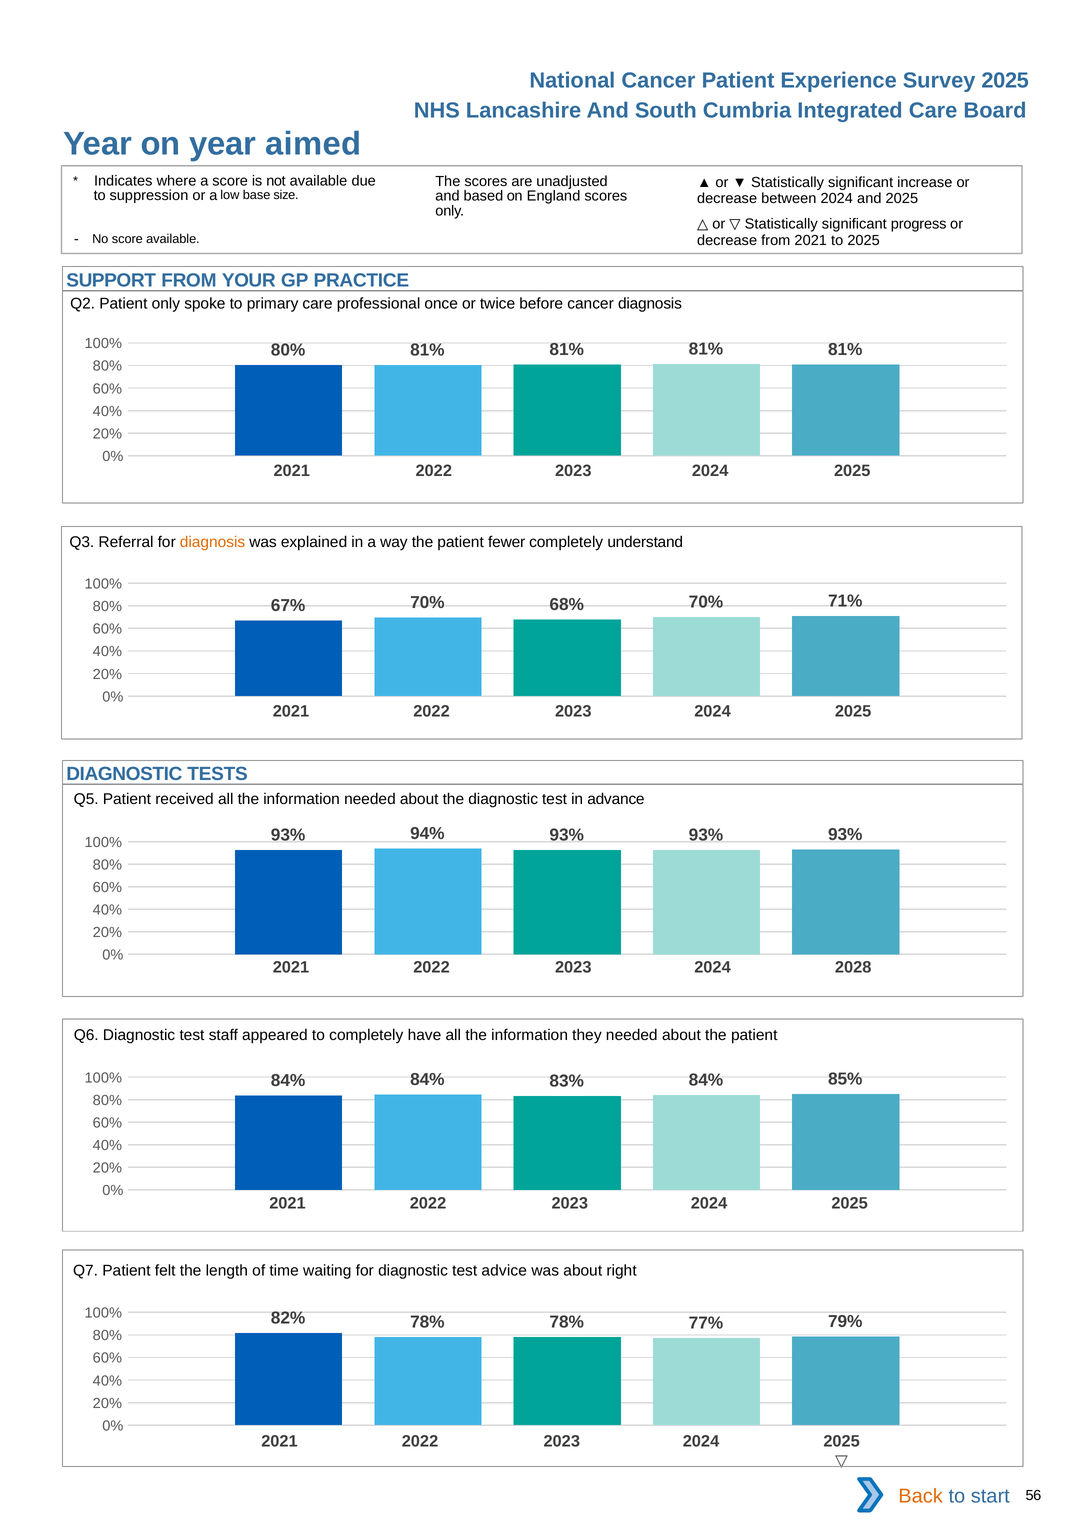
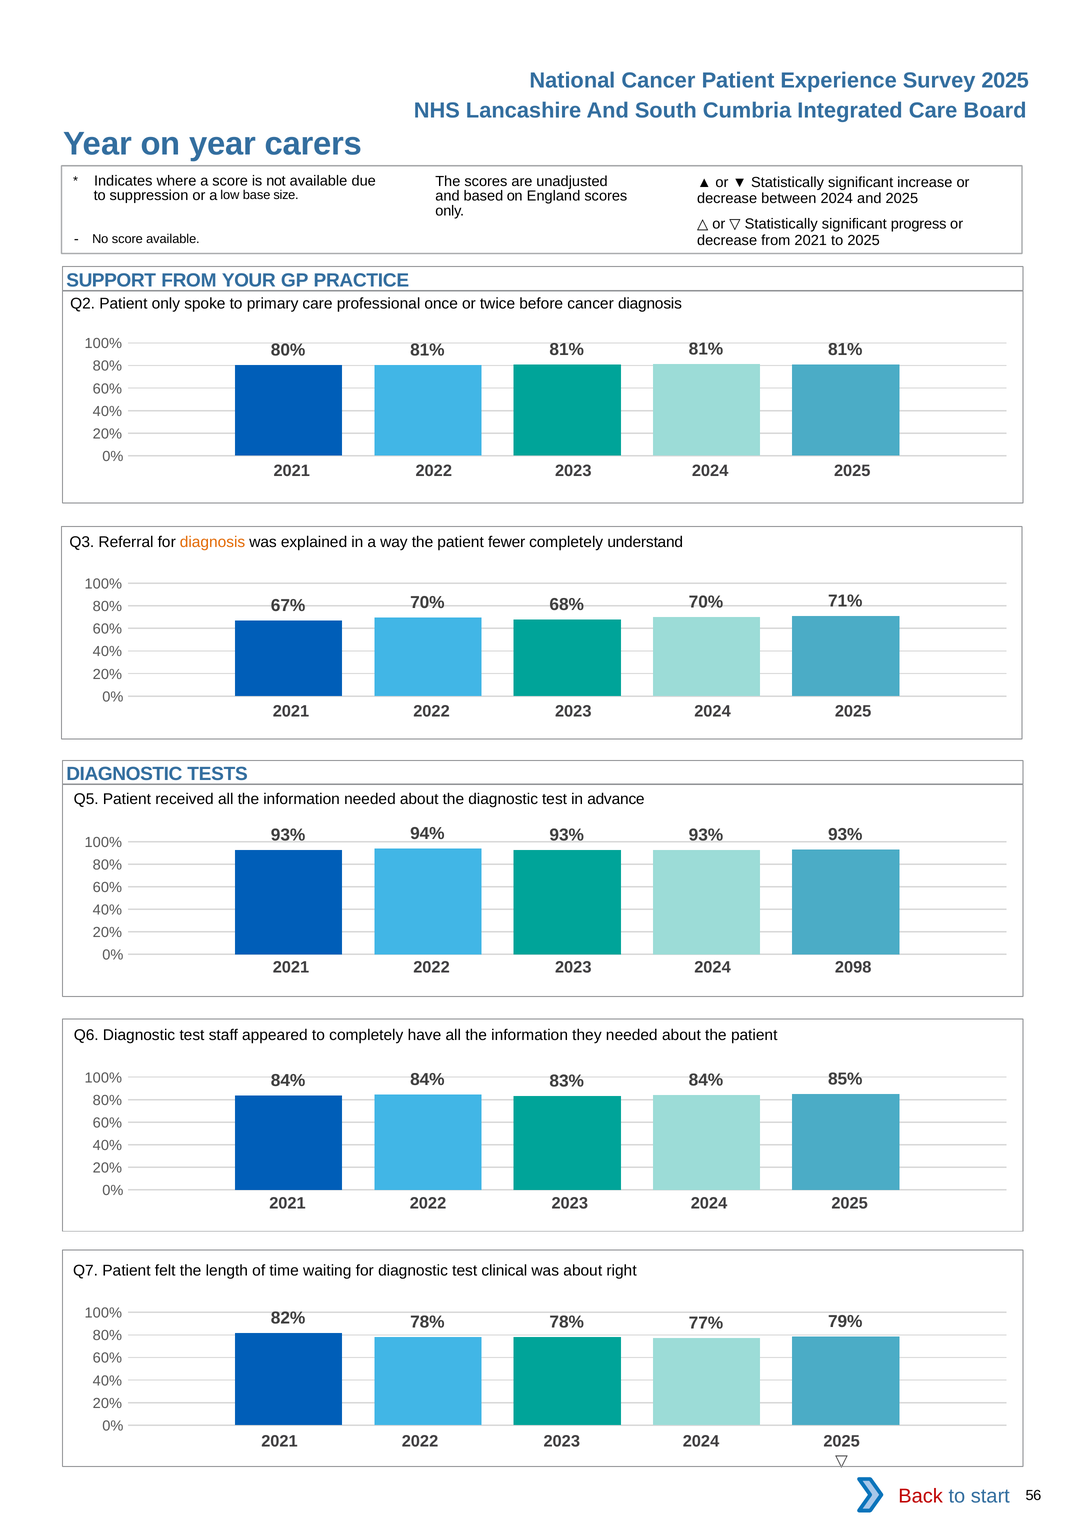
aimed: aimed -> carers
2028: 2028 -> 2098
advice: advice -> clinical
Back colour: orange -> red
